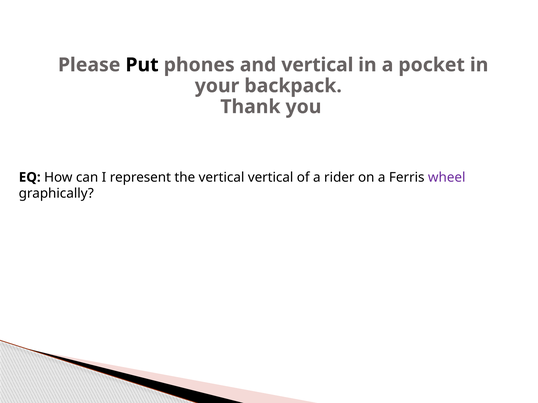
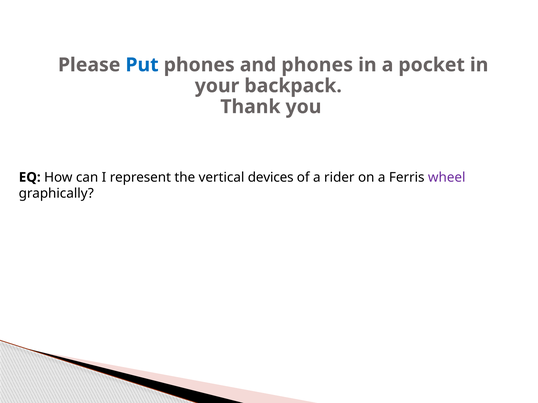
Put colour: black -> blue
and vertical: vertical -> phones
vertical vertical: vertical -> devices
